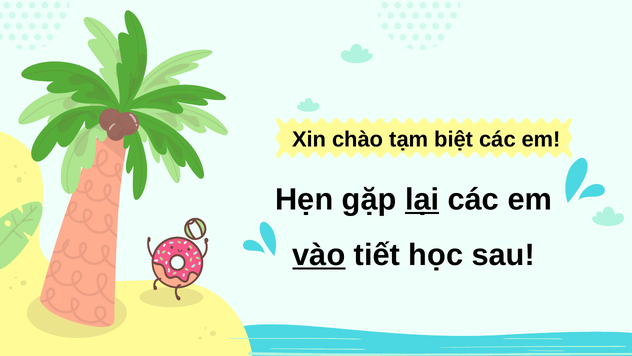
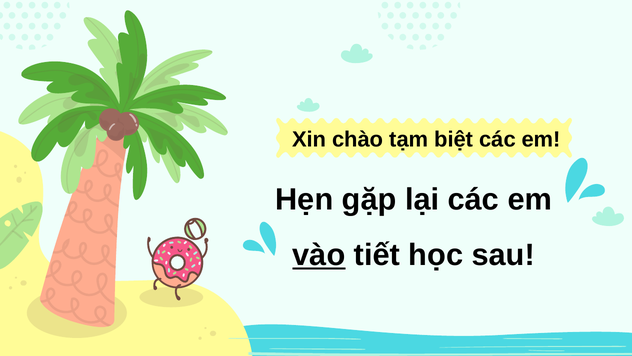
lại underline: present -> none
